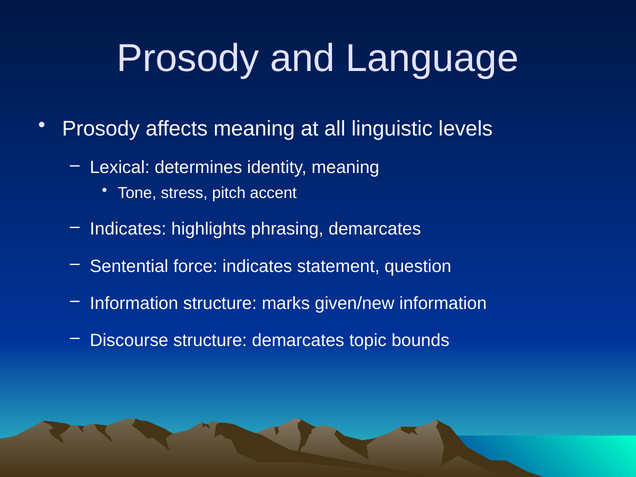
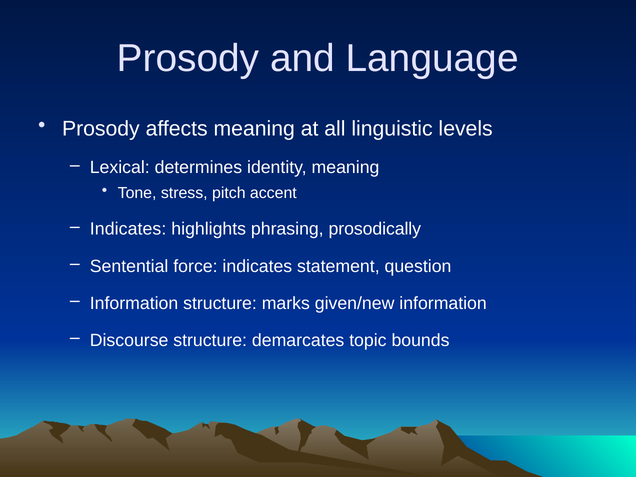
phrasing demarcates: demarcates -> prosodically
